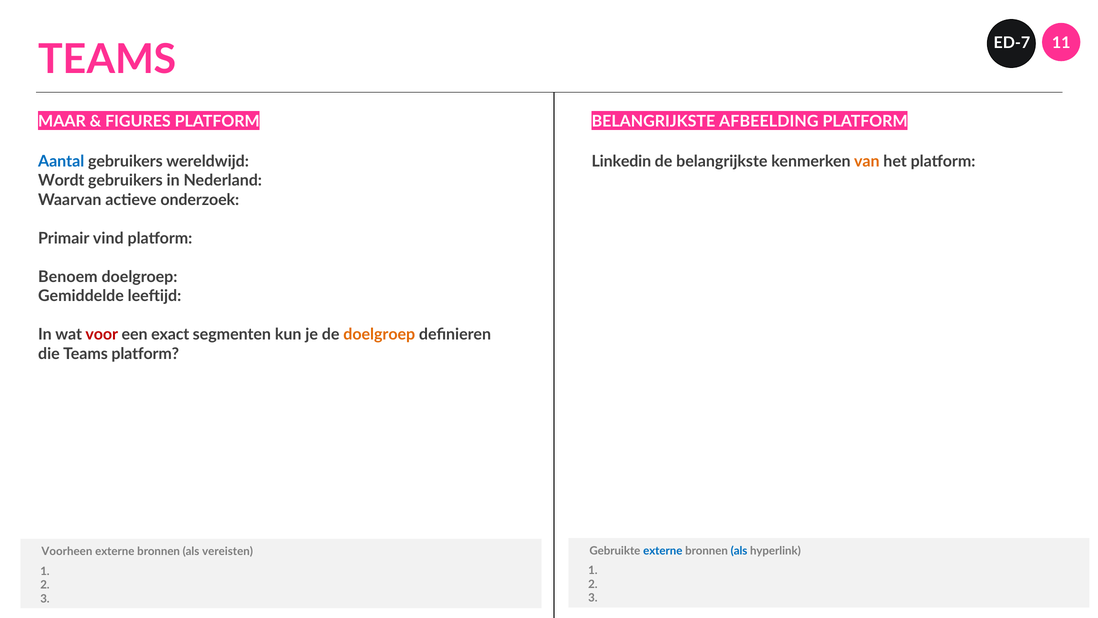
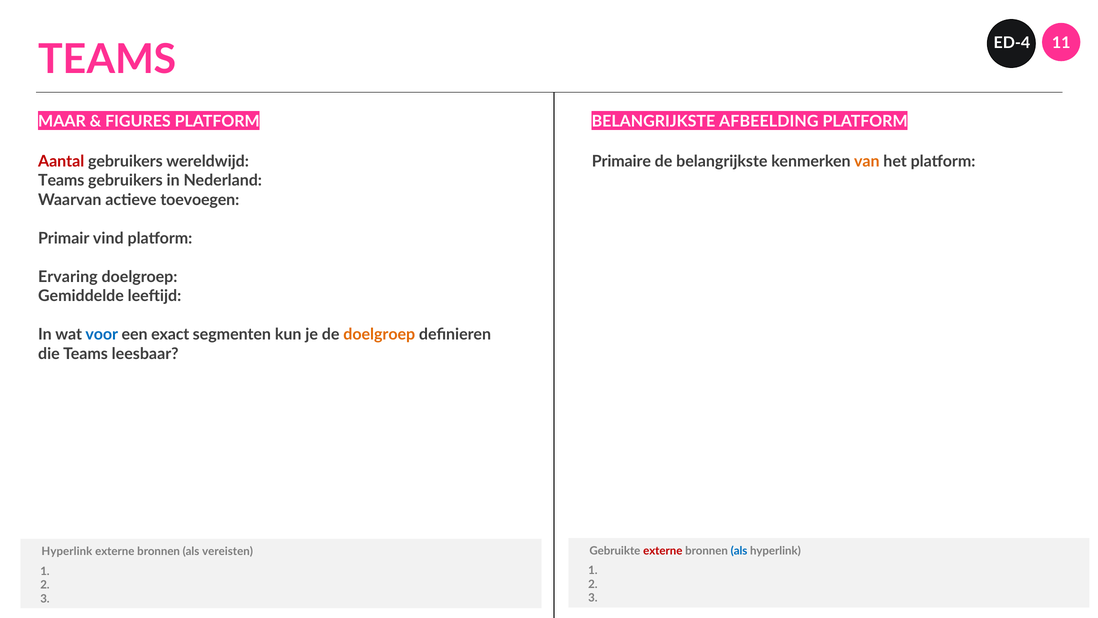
ED-7: ED-7 -> ED-4
Aantal colour: blue -> red
Linkedin: Linkedin -> Primaire
Wordt at (61, 181): Wordt -> Teams
onderzoek: onderzoek -> toevoegen
Benoem: Benoem -> Ervaring
voor colour: red -> blue
Teams platform: platform -> leesbaar
externe at (663, 551) colour: blue -> red
Voorheen at (67, 552): Voorheen -> Hyperlink
